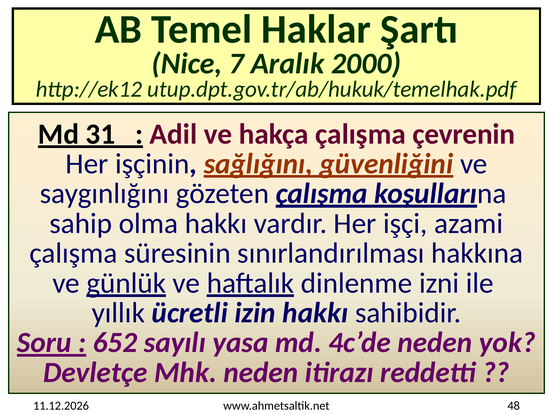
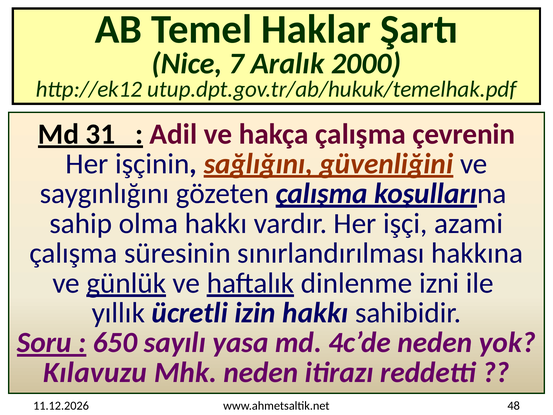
652: 652 -> 650
Devletçe: Devletçe -> Kılavuzu
